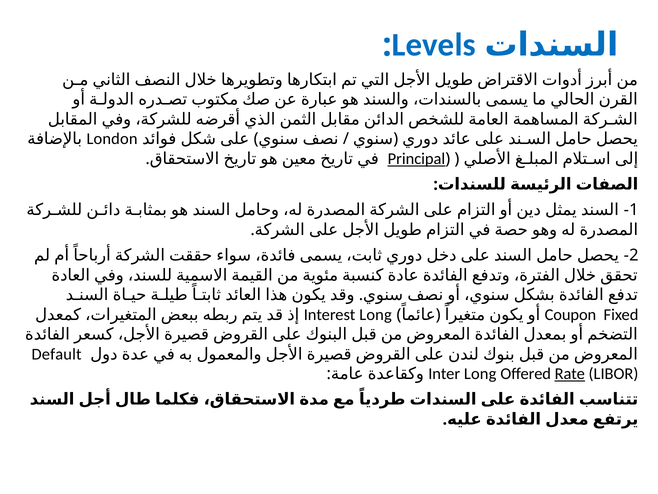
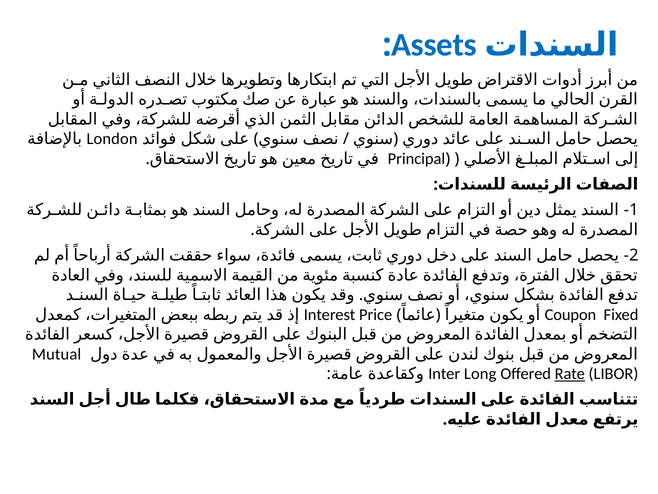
Levels: Levels -> Assets
Principal underline: present -> none
Interest Long: Long -> Price
Default: Default -> Mutual
